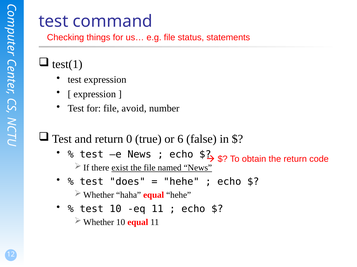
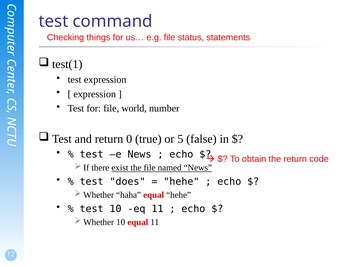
avoid: avoid -> world
6: 6 -> 5
